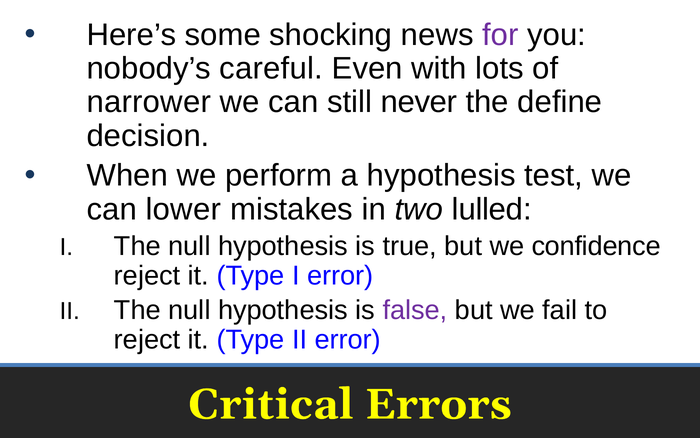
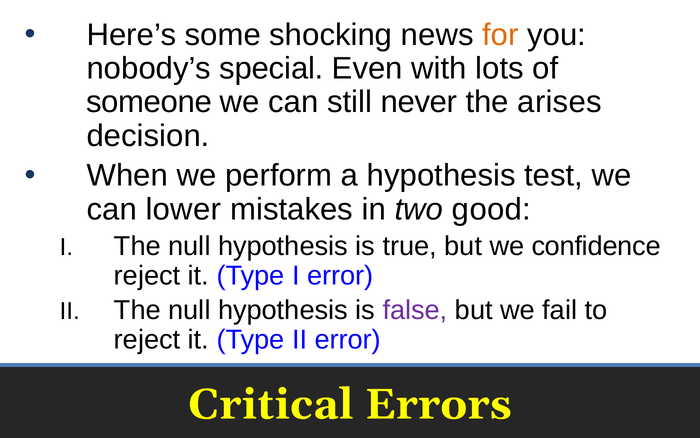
for colour: purple -> orange
careful: careful -> special
narrower: narrower -> someone
define: define -> arises
lulled: lulled -> good
